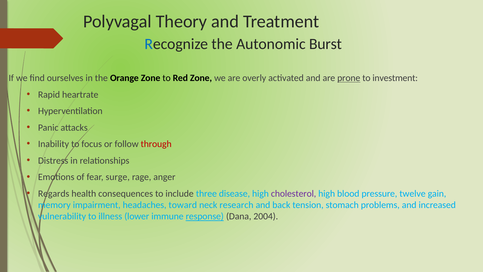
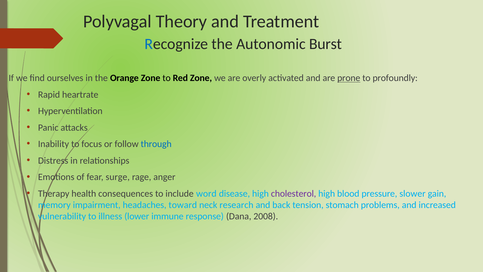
investment: investment -> profoundly
through colour: red -> blue
Regards: Regards -> Therapy
three: three -> word
twelve: twelve -> slower
response underline: present -> none
2004: 2004 -> 2008
